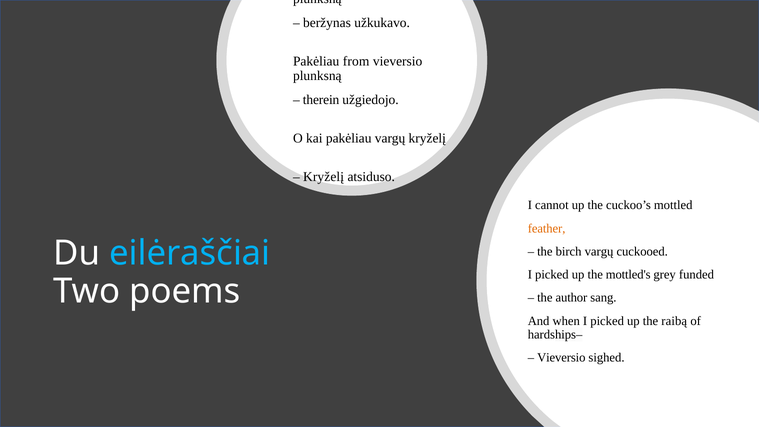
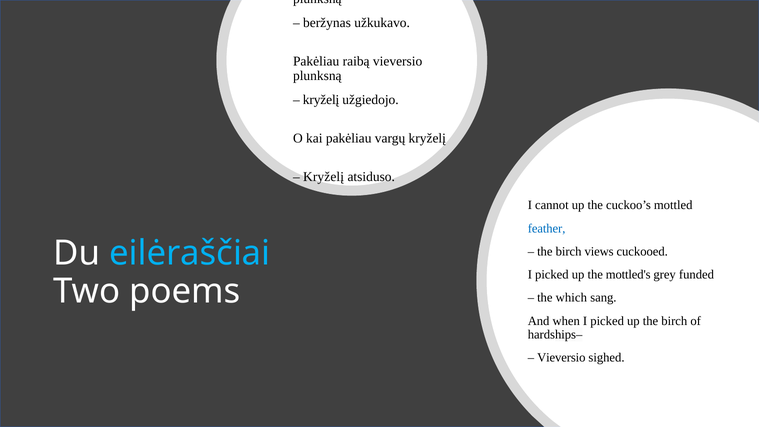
from at (356, 61): from -> raibą
therein at (321, 100): therein -> kryželį
feather colour: orange -> blue
birch vargų: vargų -> views
author: author -> which
up the raibą: raibą -> birch
